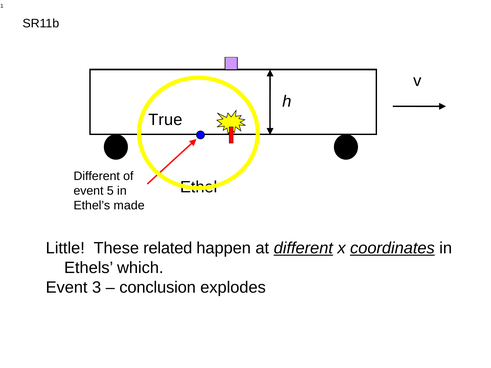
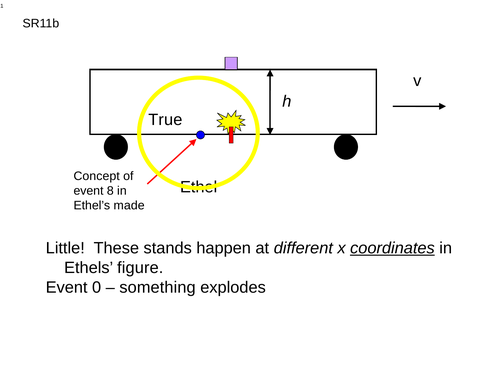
Different at (97, 176): Different -> Concept
5: 5 -> 8
related: related -> stands
different at (303, 248) underline: present -> none
which: which -> figure
3: 3 -> 0
conclusion: conclusion -> something
